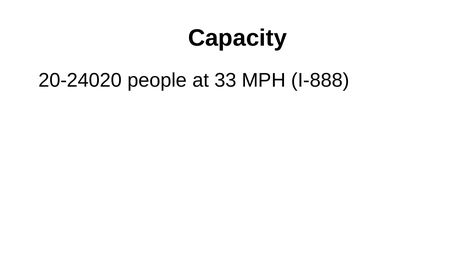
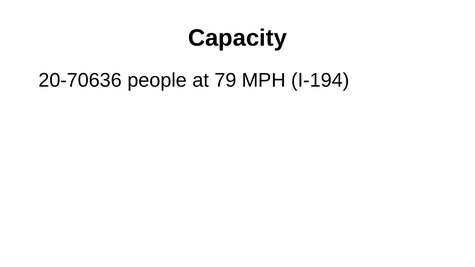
20-24020: 20-24020 -> 20-70636
33: 33 -> 79
I-888: I-888 -> I-194
